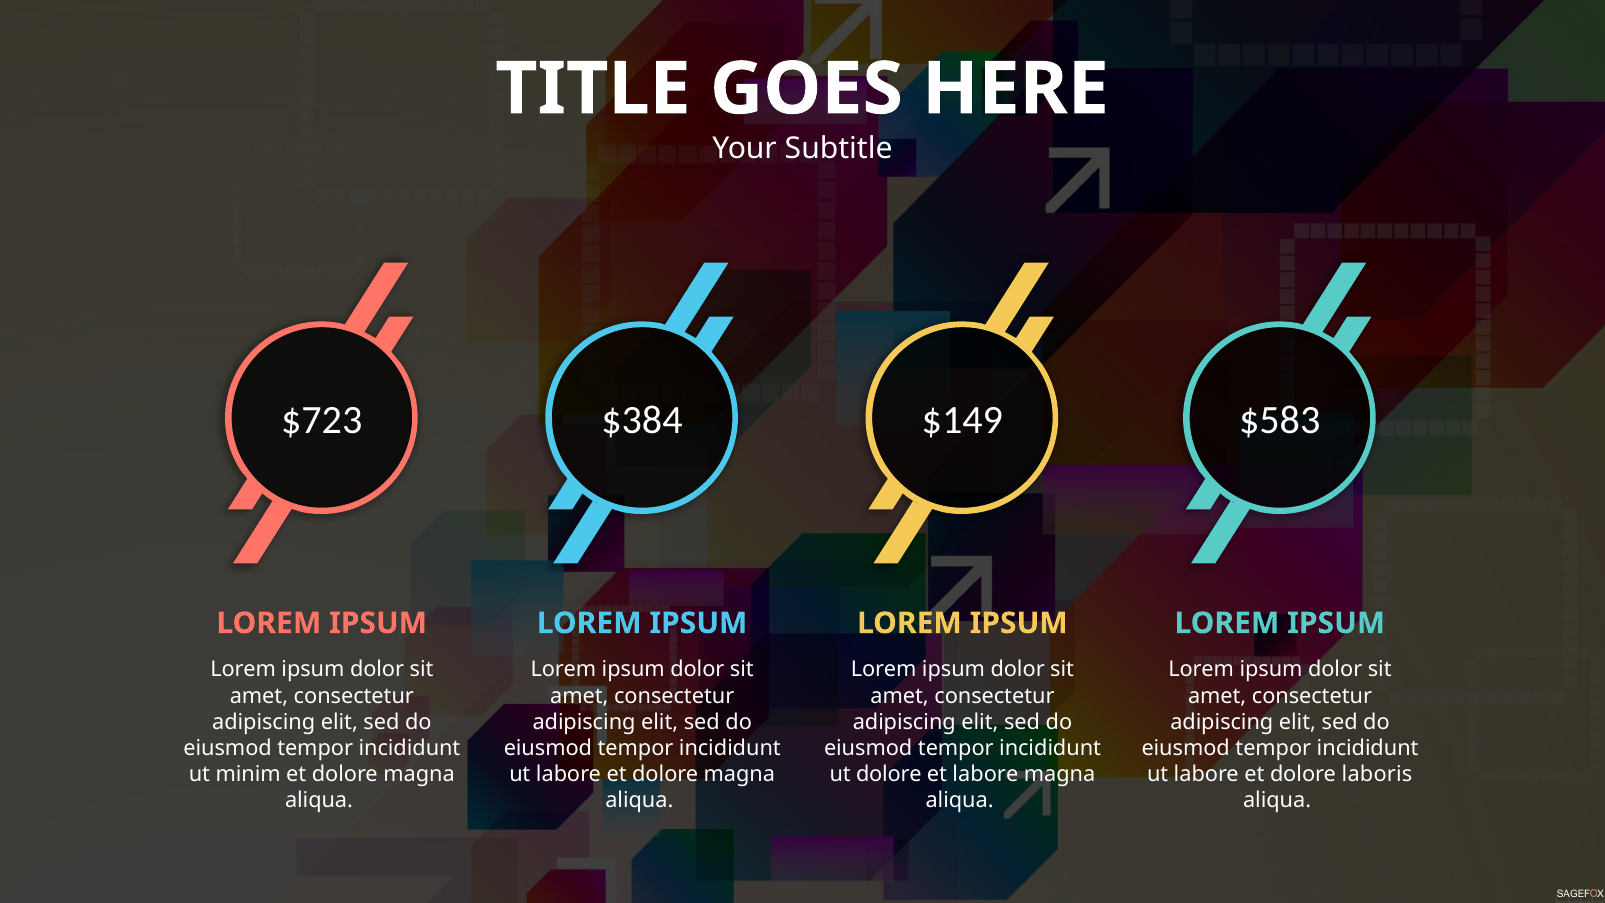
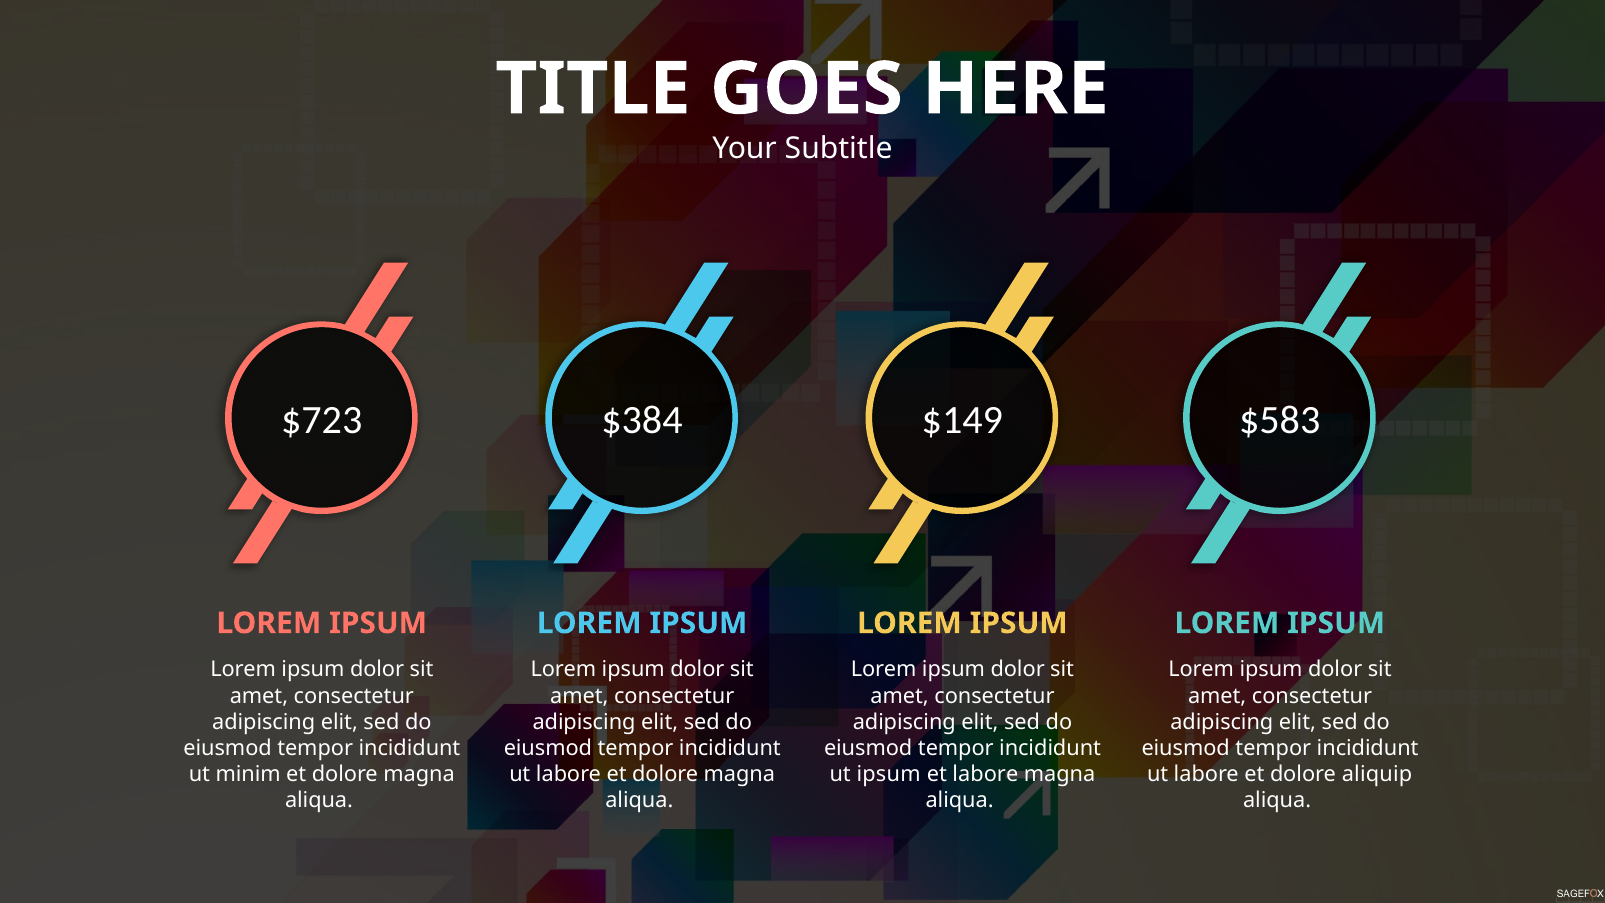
ut dolore: dolore -> ipsum
laboris: laboris -> aliquip
